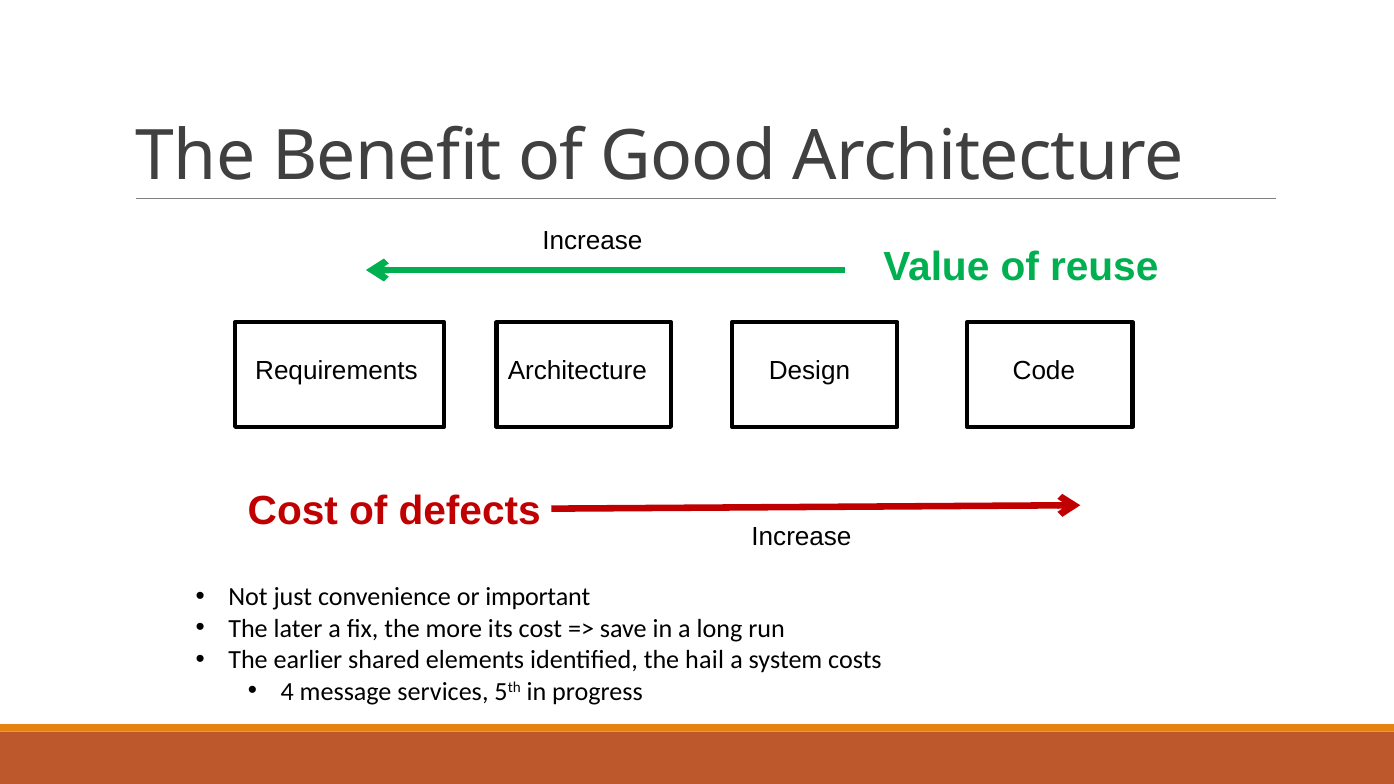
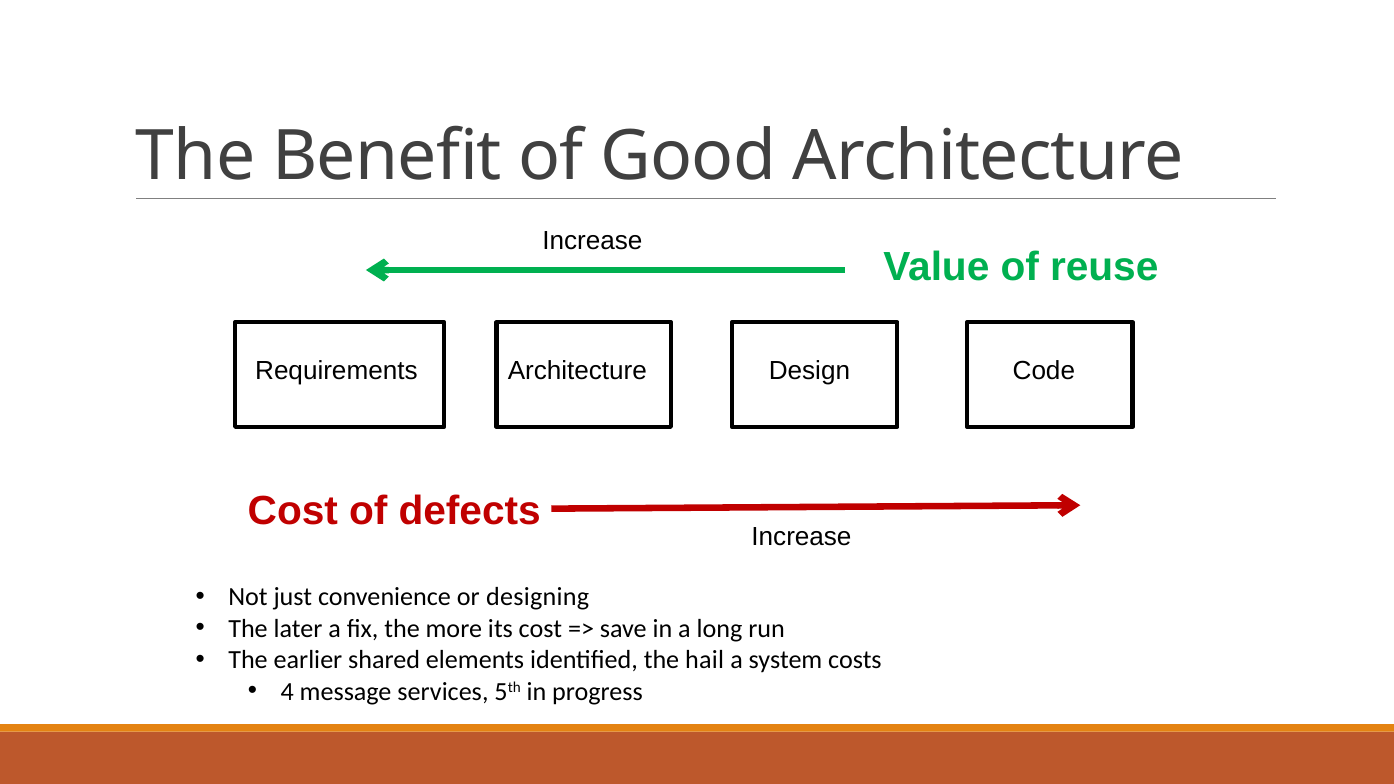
important: important -> designing
